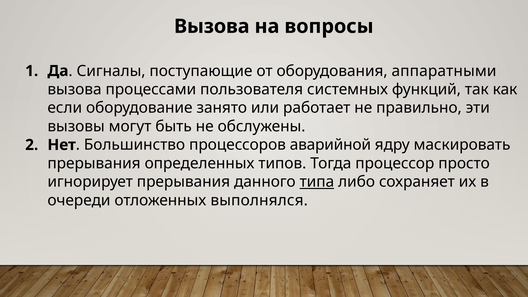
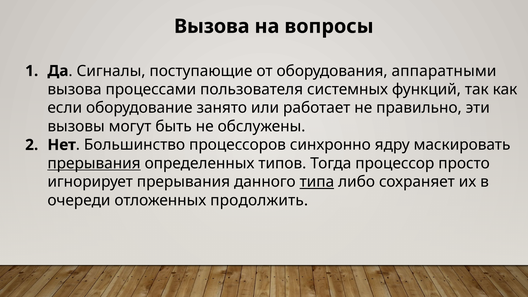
аварийной: аварийной -> синхронно
прерывания at (94, 163) underline: none -> present
выполнялся: выполнялся -> продолжить
